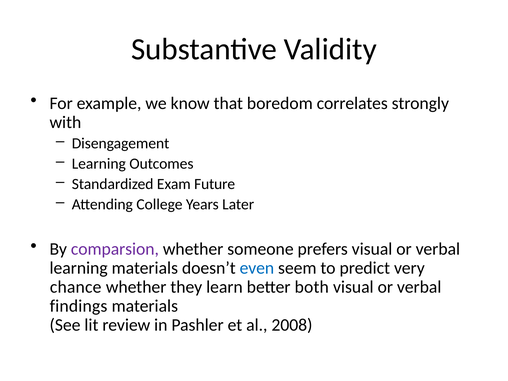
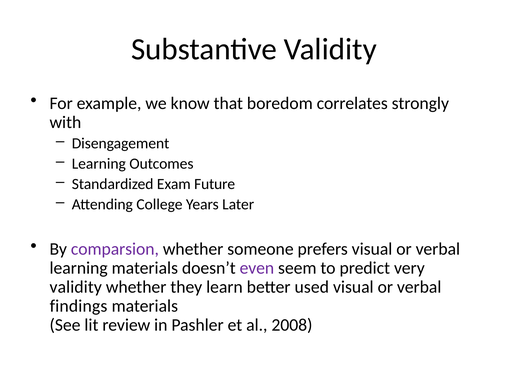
even colour: blue -> purple
chance at (76, 287): chance -> validity
both: both -> used
